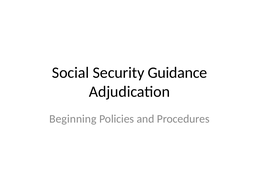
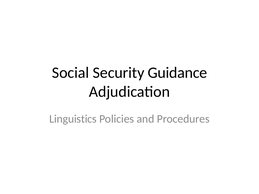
Beginning: Beginning -> Linguistics
